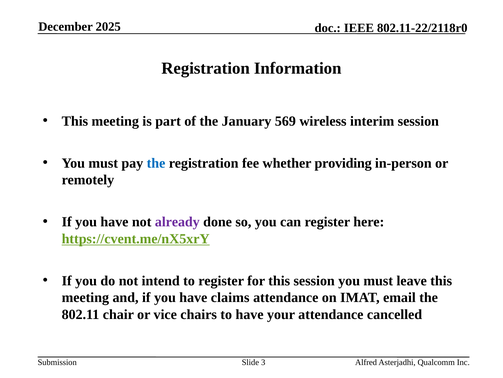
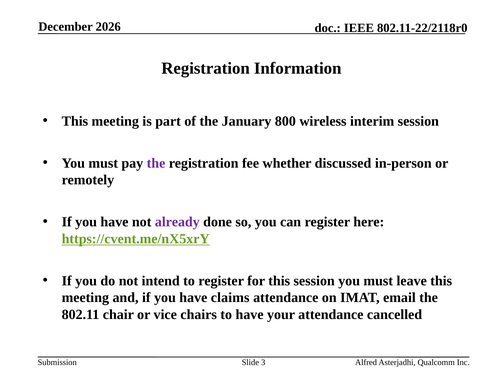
2025: 2025 -> 2026
569: 569 -> 800
the at (156, 163) colour: blue -> purple
providing: providing -> discussed
